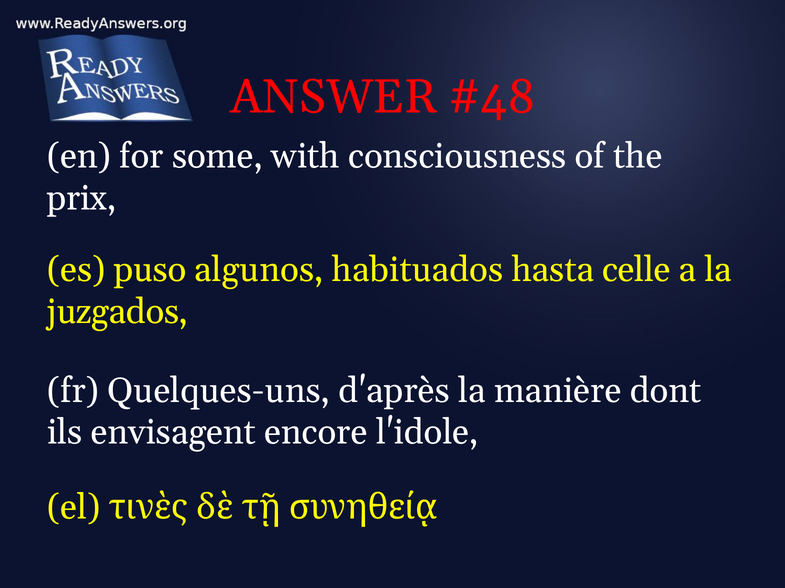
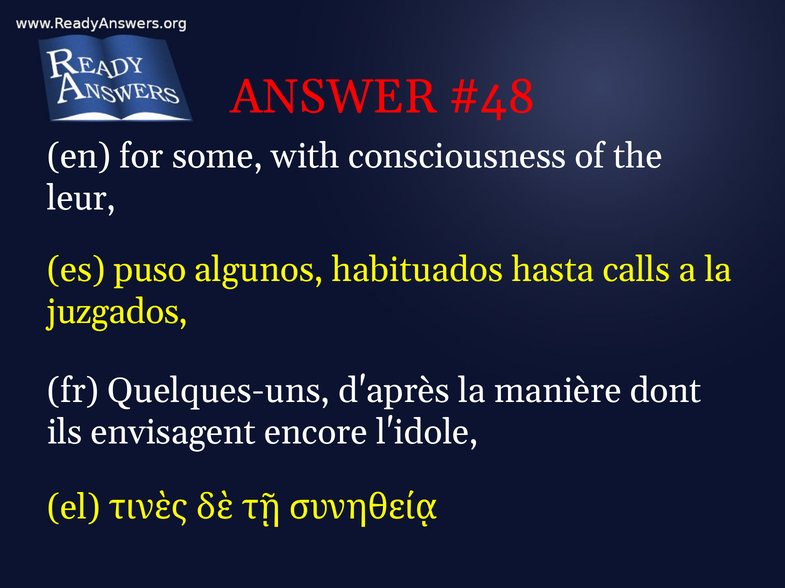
prix: prix -> leur
celle: celle -> calls
